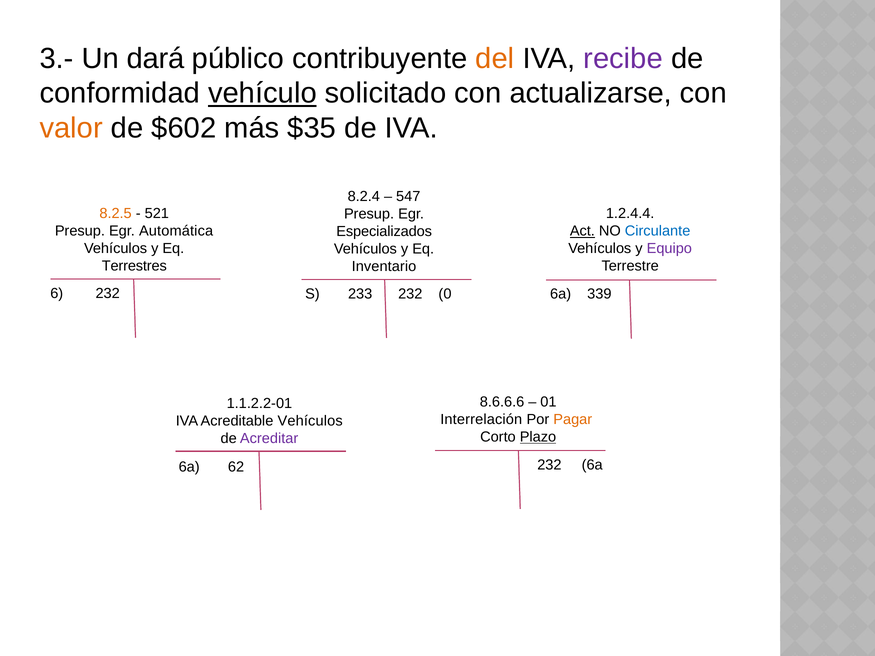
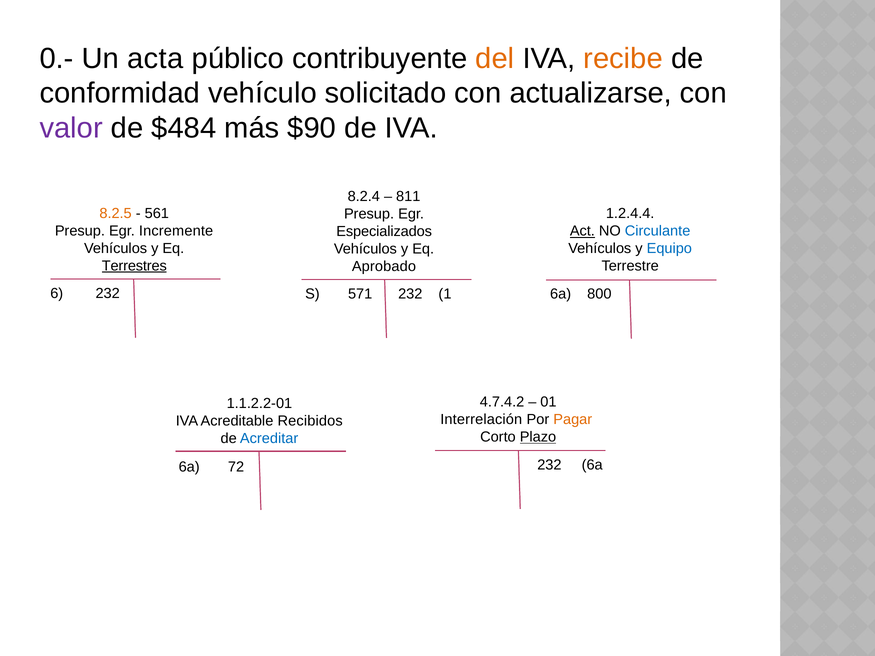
3.-: 3.- -> 0.-
dará: dará -> acta
recibe colour: purple -> orange
vehículo underline: present -> none
valor colour: orange -> purple
$602: $602 -> $484
$35: $35 -> $90
547: 547 -> 811
521: 521 -> 561
Automática: Automática -> Incremente
Equipo colour: purple -> blue
Terrestres underline: none -> present
Inventario: Inventario -> Aprobado
233: 233 -> 571
0: 0 -> 1
339: 339 -> 800
8.6.6.6: 8.6.6.6 -> 4.7.4.2
Acreditable Vehículos: Vehículos -> Recibidos
Acreditar colour: purple -> blue
62: 62 -> 72
